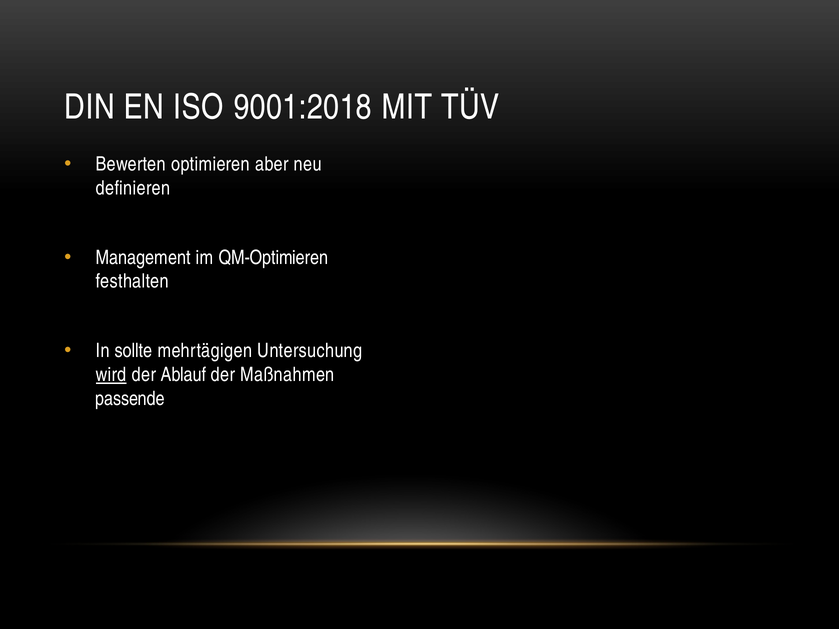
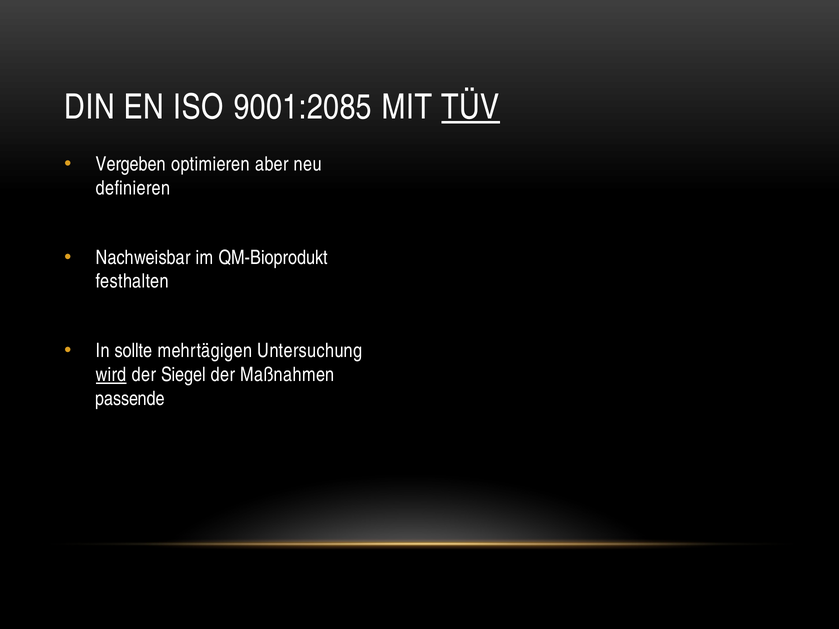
9001:2018: 9001:2018 -> 9001:2085
TÜV underline: none -> present
Bewerten: Bewerten -> Vergeben
Management: Management -> Nachweisbar
QM-Optimieren: QM-Optimieren -> QM-Bioprodukt
Ablauf: Ablauf -> Siegel
